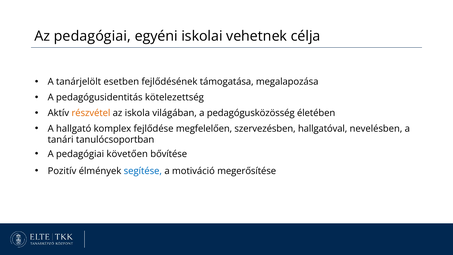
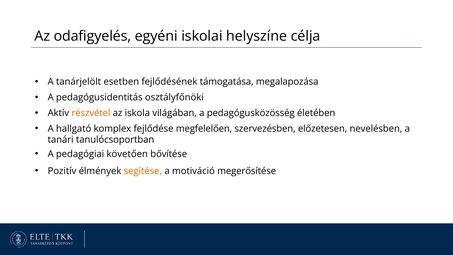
Az pedagógiai: pedagógiai -> odafigyelés
vehetnek: vehetnek -> helyszíne
kötelezettség: kötelezettség -> osztályfőnöki
hallgatóval: hallgatóval -> előzetesen
segítése colour: blue -> orange
